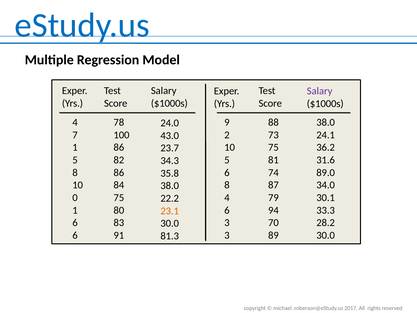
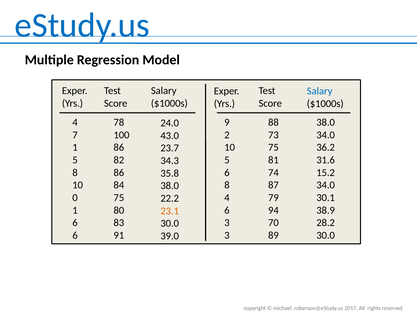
Salary at (320, 91) colour: purple -> blue
24.1 at (326, 135): 24.1 -> 34.0
89.0: 89.0 -> 15.2
33.3: 33.3 -> 38.9
81.3: 81.3 -> 39.0
